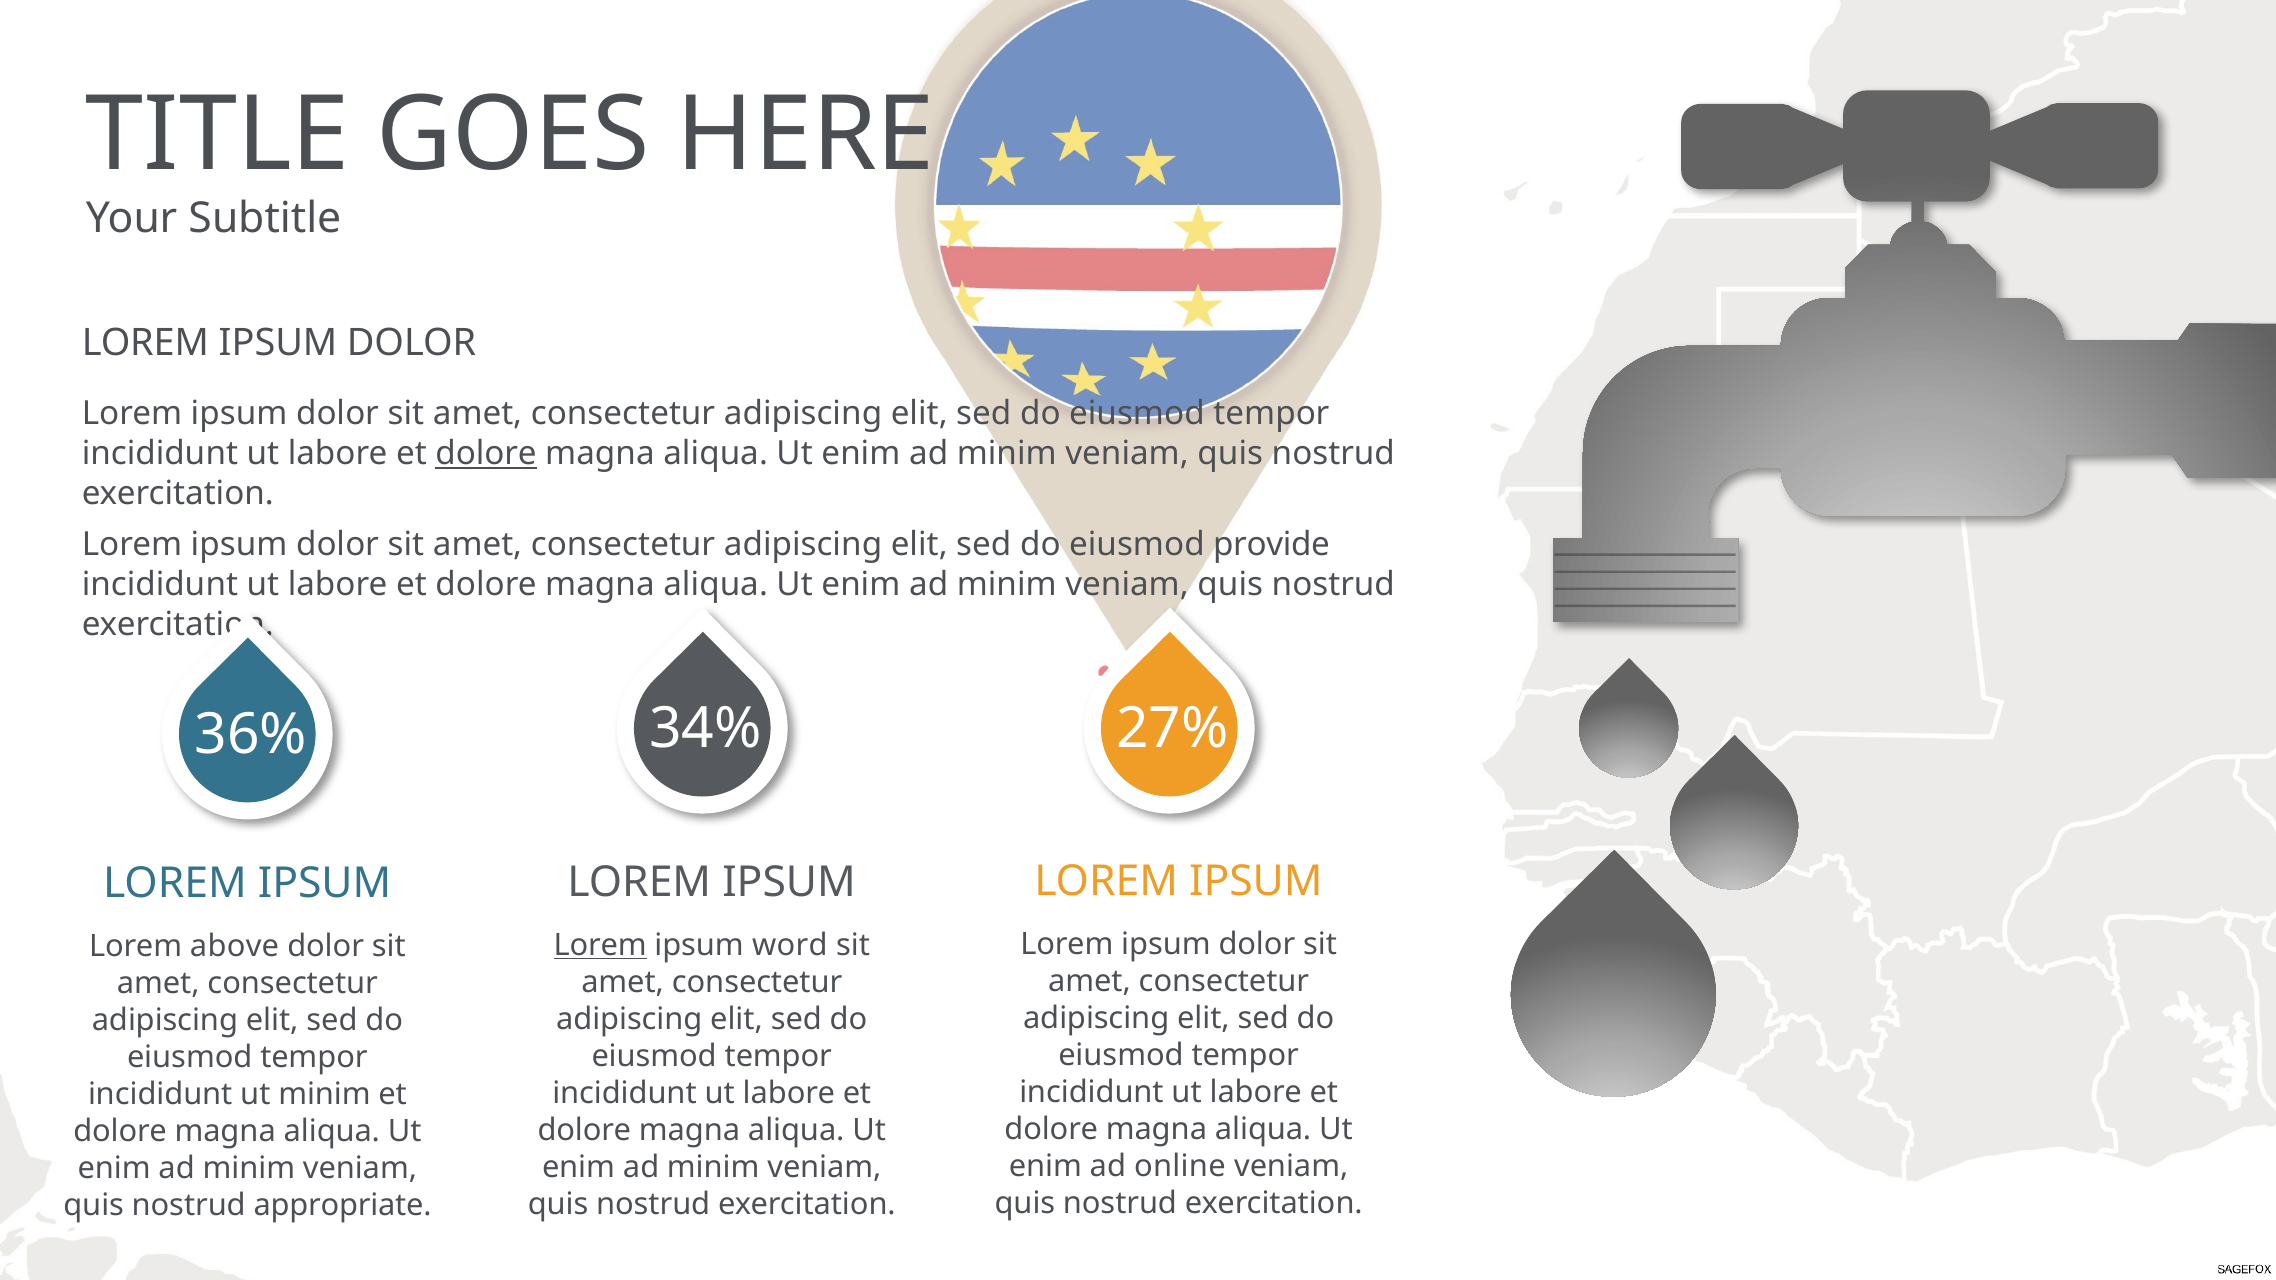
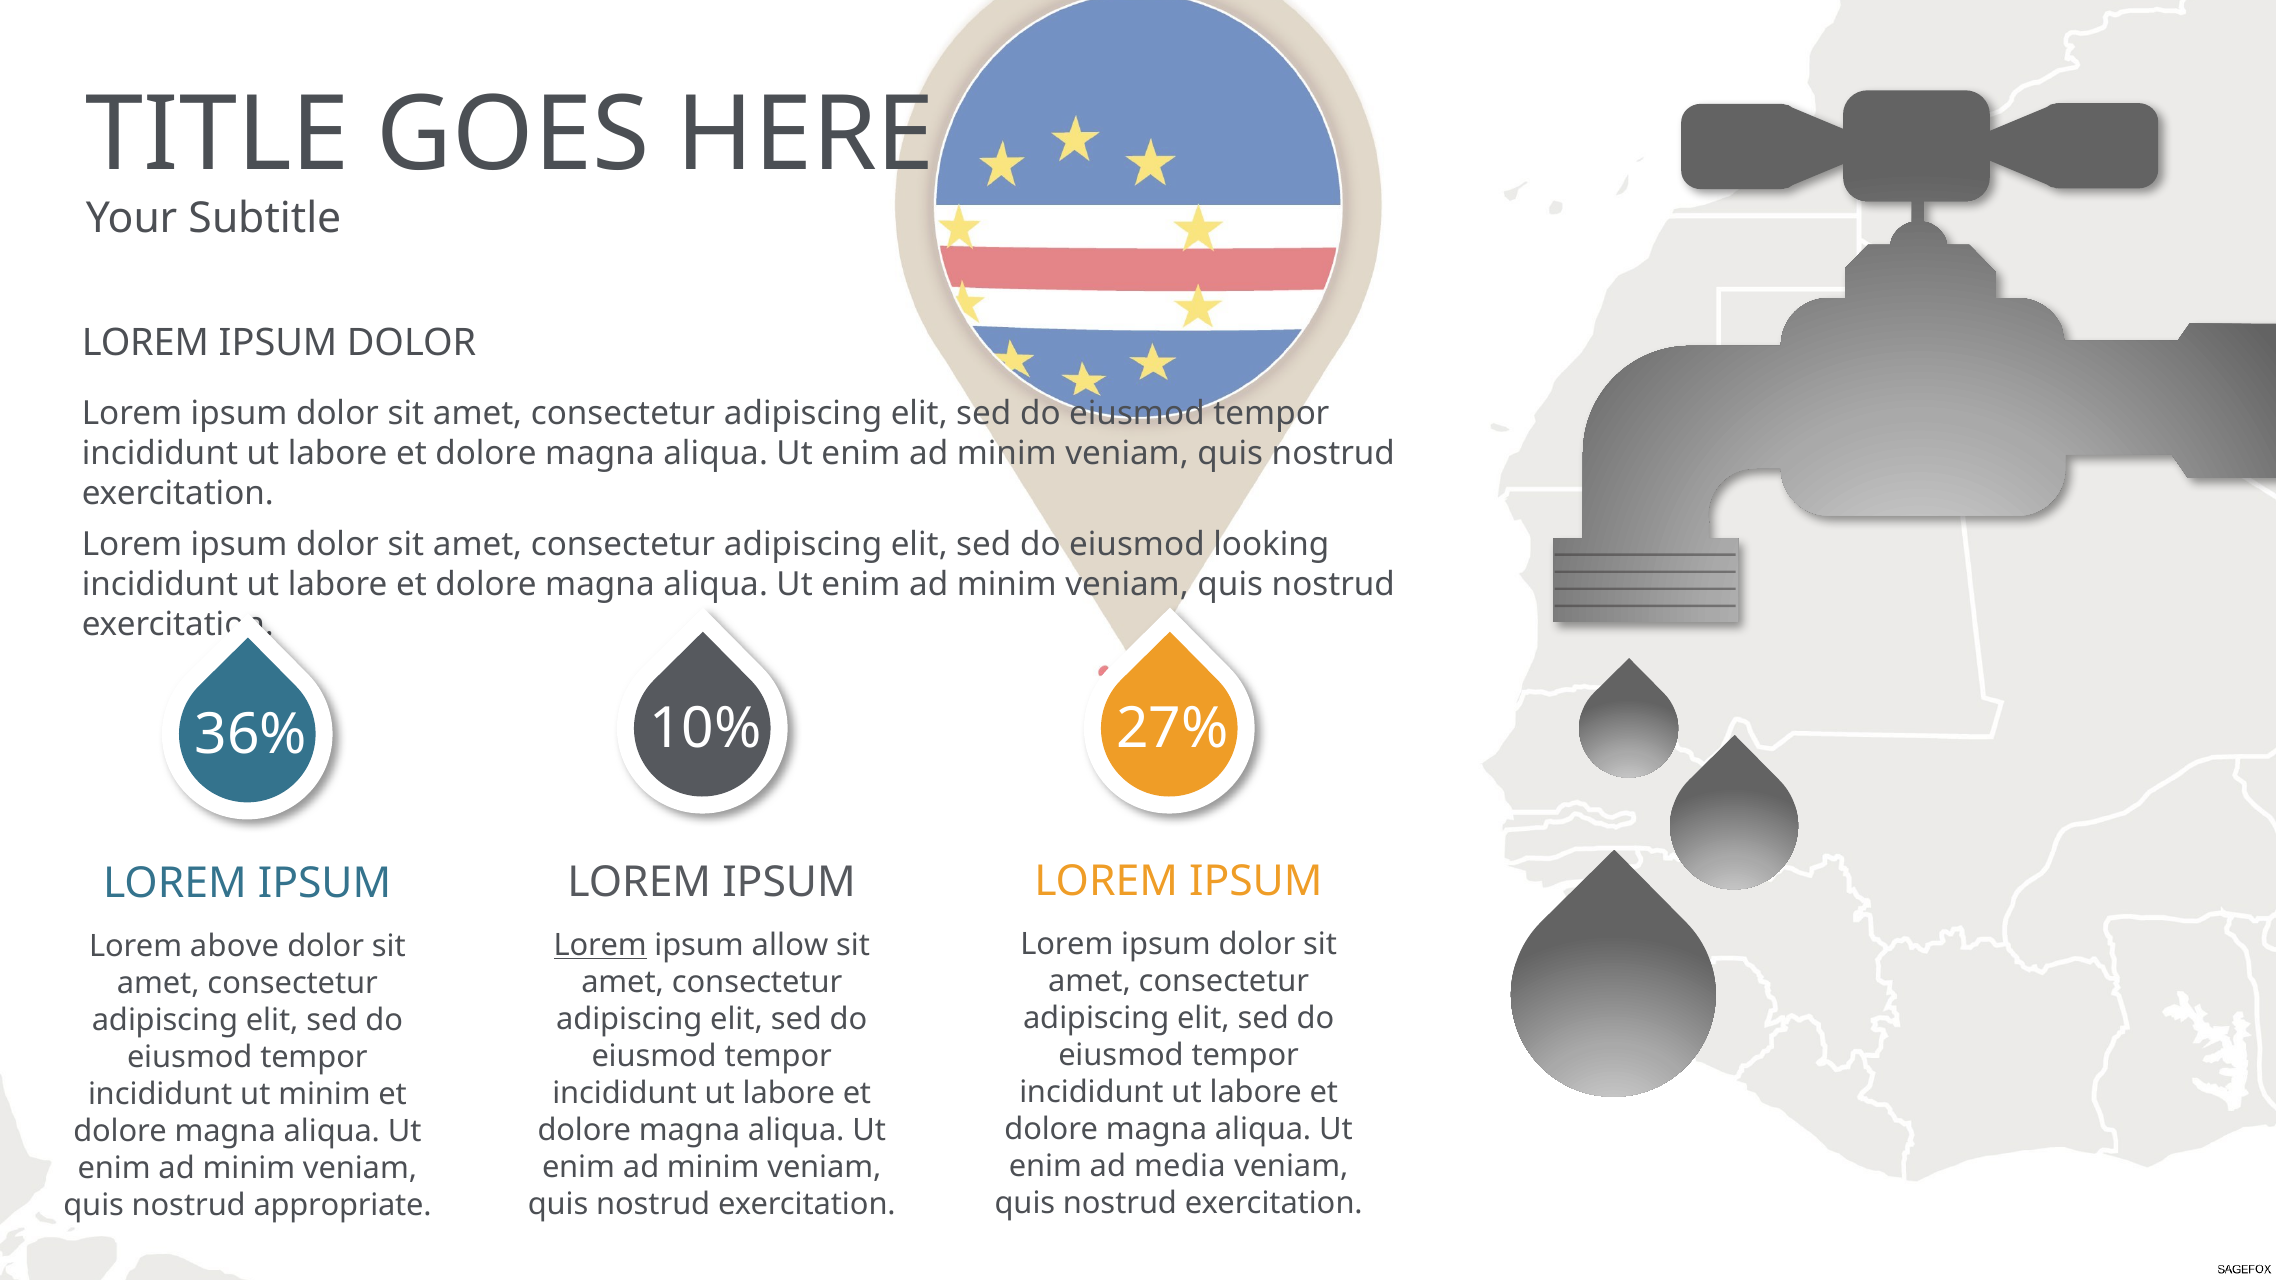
dolore at (486, 453) underline: present -> none
provide: provide -> looking
34%: 34% -> 10%
word: word -> allow
online: online -> media
